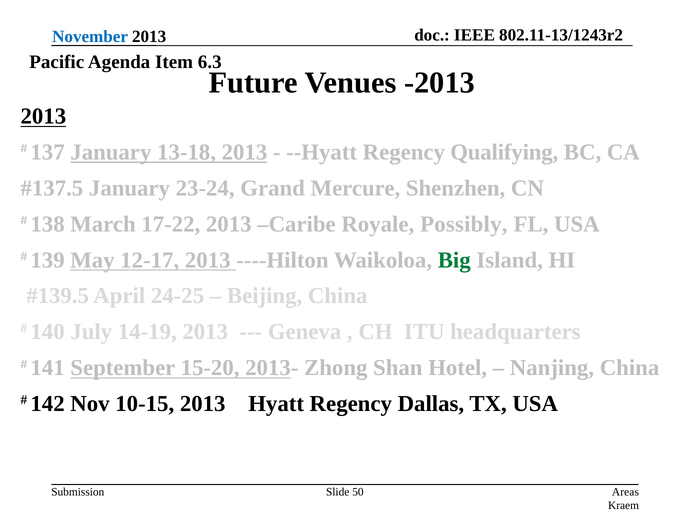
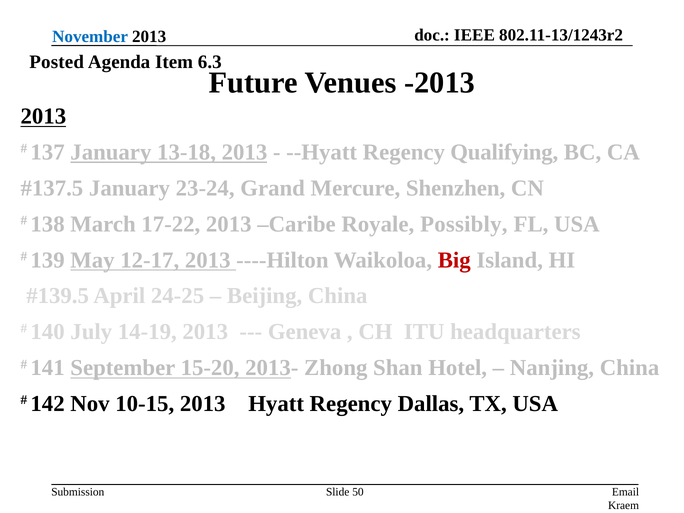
Pacific: Pacific -> Posted
Big colour: green -> red
Areas: Areas -> Email
